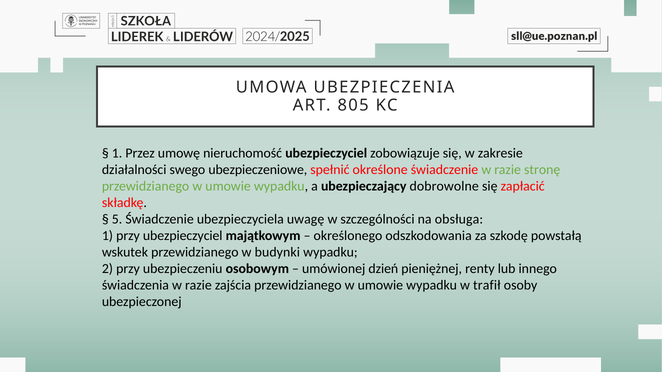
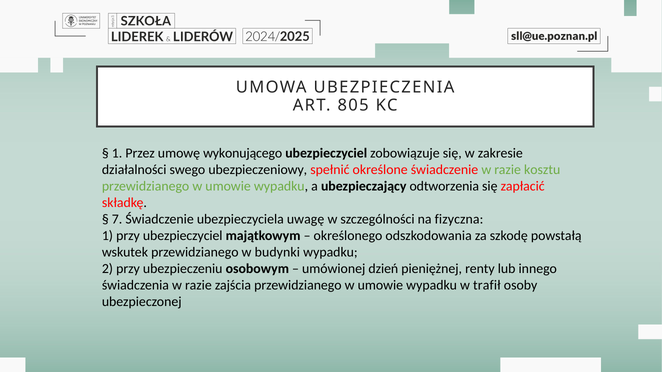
nieruchomość: nieruchomość -> wykonującego
ubezpieczeniowe: ubezpieczeniowe -> ubezpieczeniowy
stronę: stronę -> kosztu
dobrowolne: dobrowolne -> odtworzenia
5: 5 -> 7
obsługa: obsługa -> fizyczna
